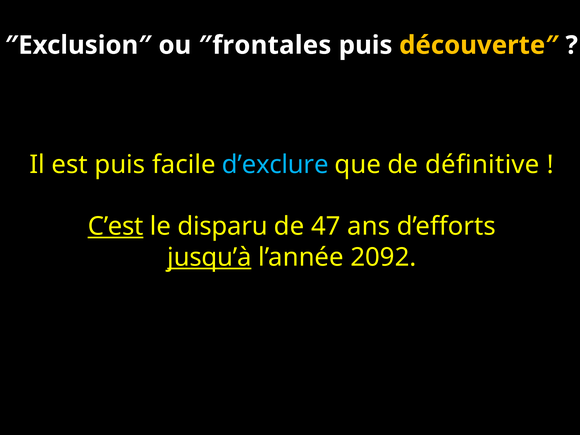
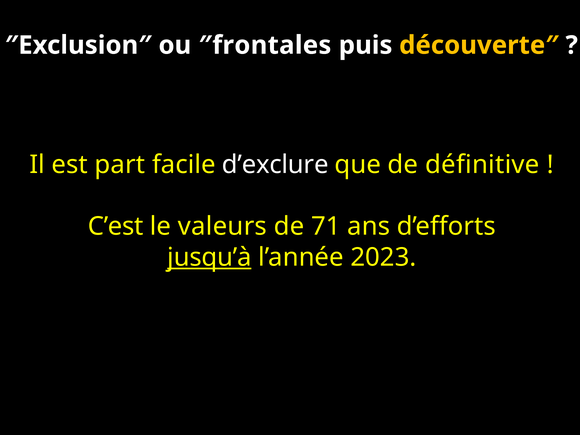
est puis: puis -> part
d’exclure colour: light blue -> white
C’est underline: present -> none
disparu: disparu -> valeurs
47: 47 -> 71
2092: 2092 -> 2023
